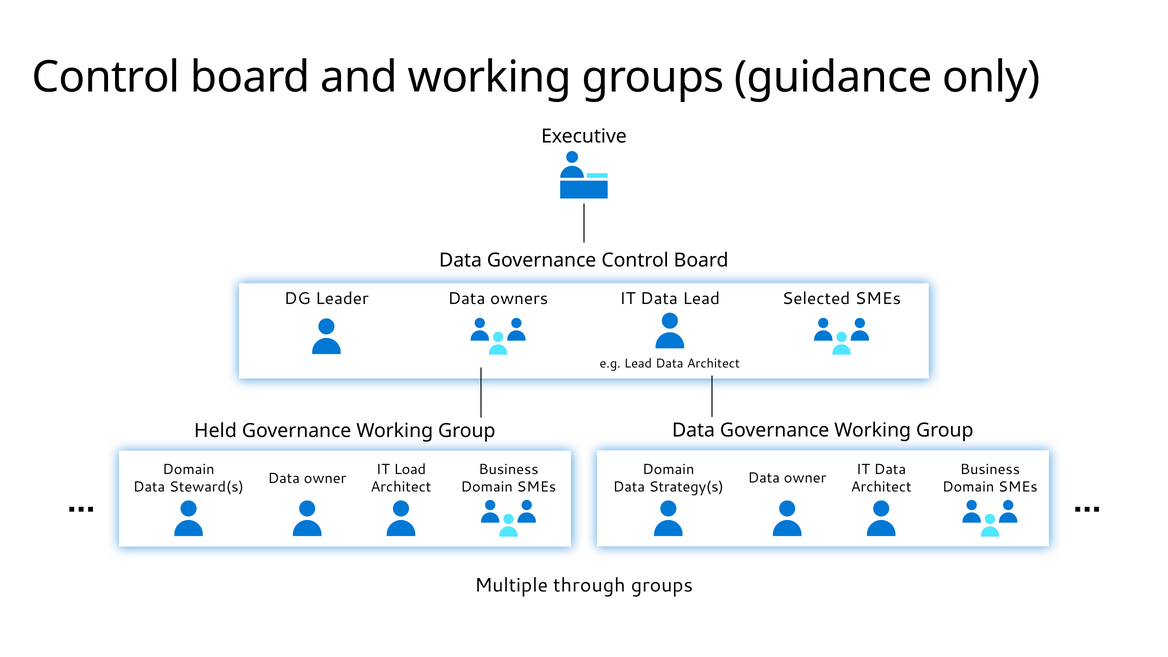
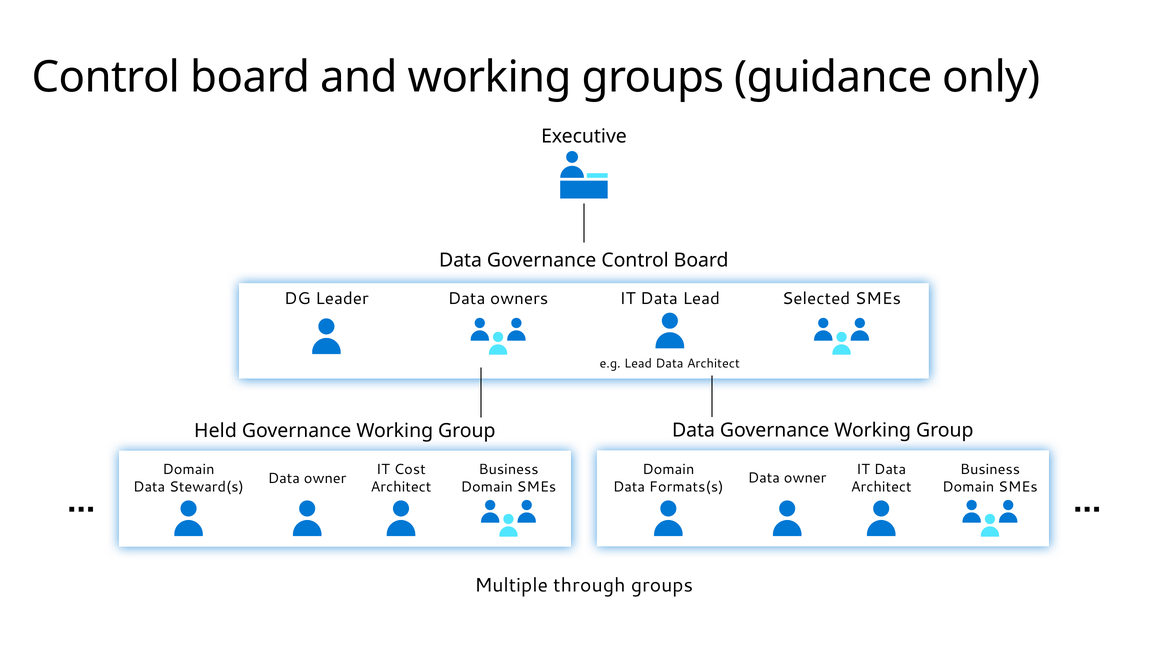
Load: Load -> Cost
Strategy(s: Strategy(s -> Formats(s
